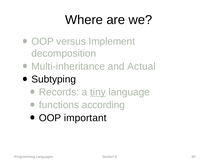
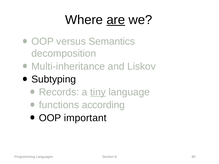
are underline: none -> present
Implement: Implement -> Semantics
Actual: Actual -> Liskov
